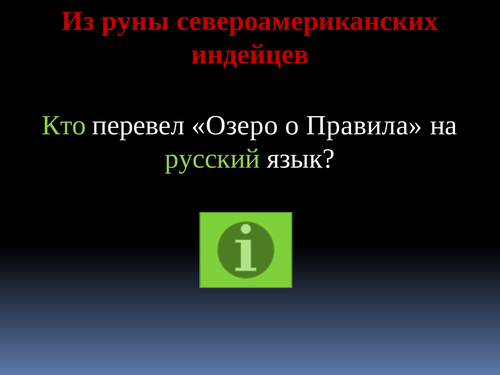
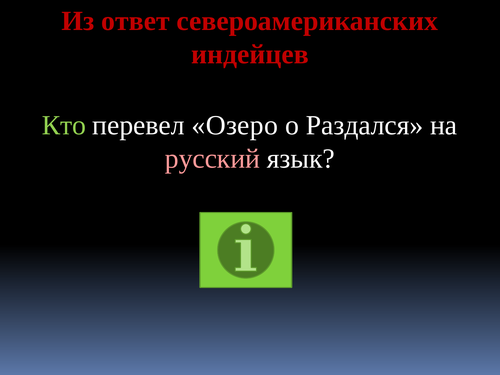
руны: руны -> ответ
Правила: Правила -> Раздался
русский colour: light green -> pink
